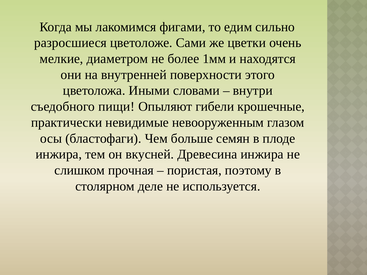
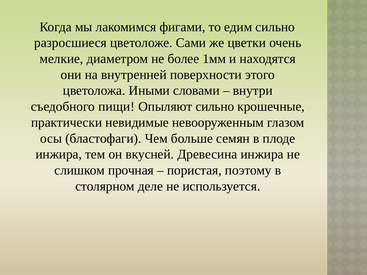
Опыляют гибели: гибели -> сильно
